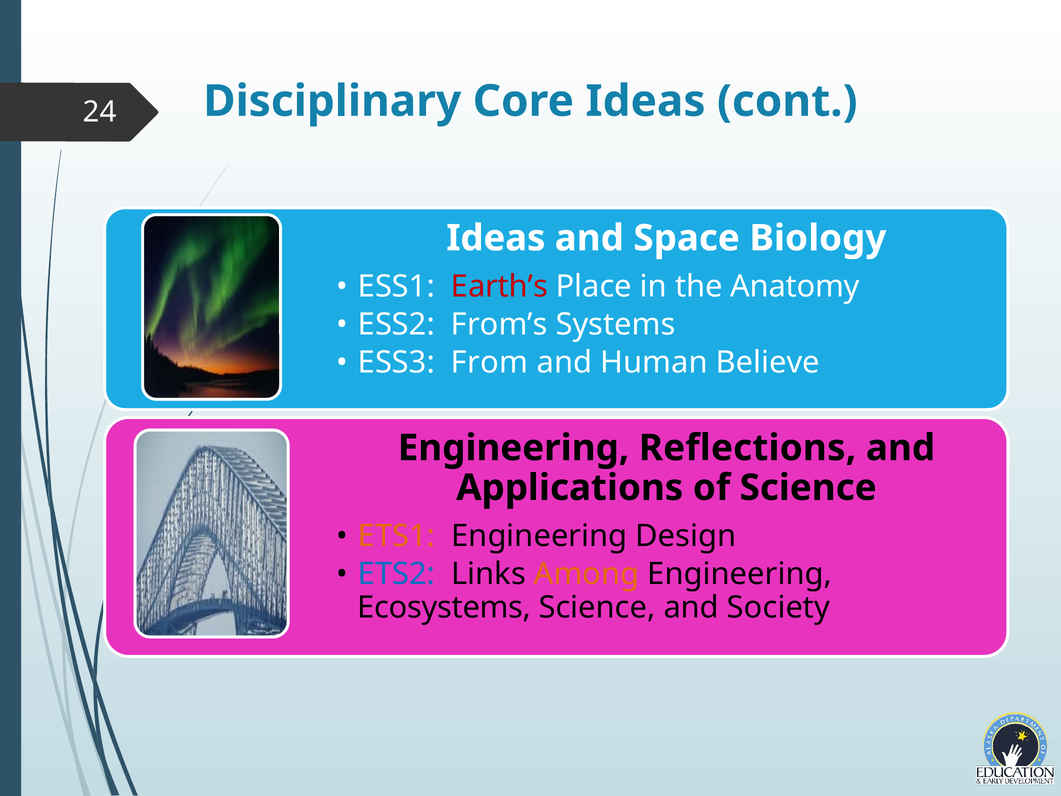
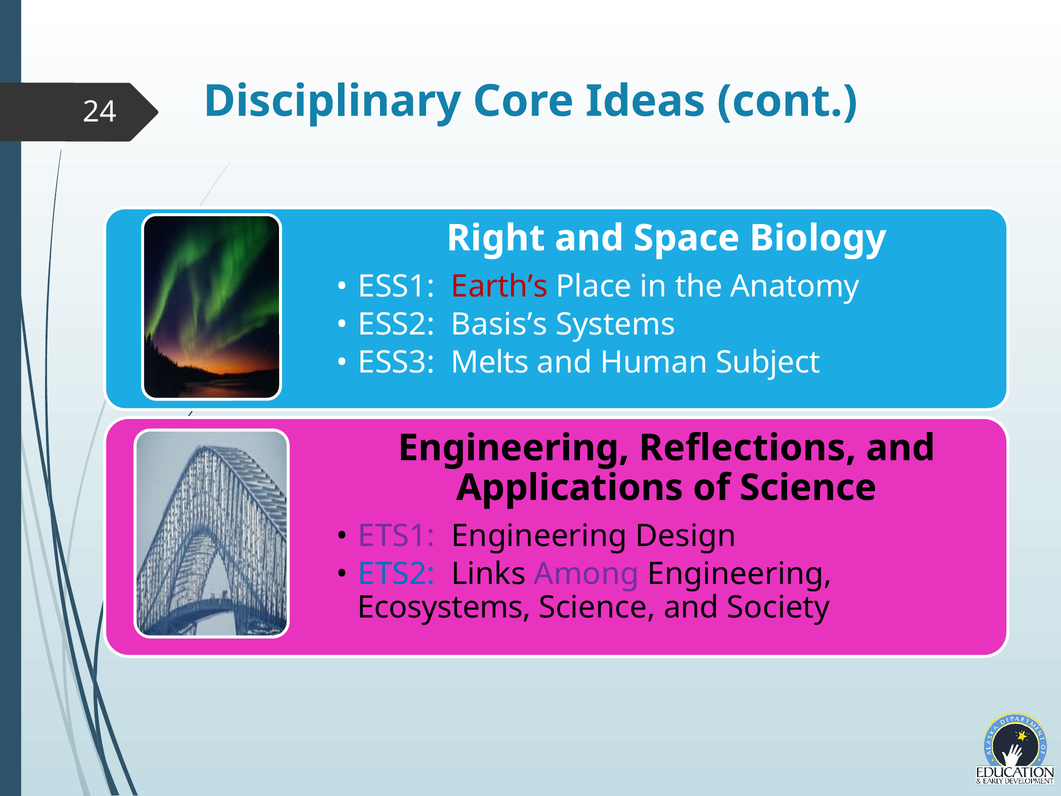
Ideas at (496, 238): Ideas -> Right
From’s: From’s -> Basis’s
From: From -> Melts
Believe: Believe -> Subject
ETS1 colour: orange -> purple
Among colour: orange -> purple
